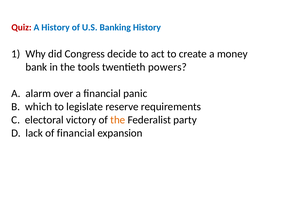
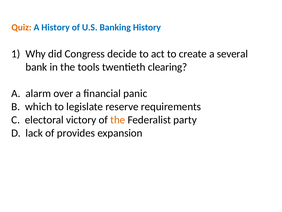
Quiz colour: red -> orange
money: money -> several
powers: powers -> clearing
of financial: financial -> provides
